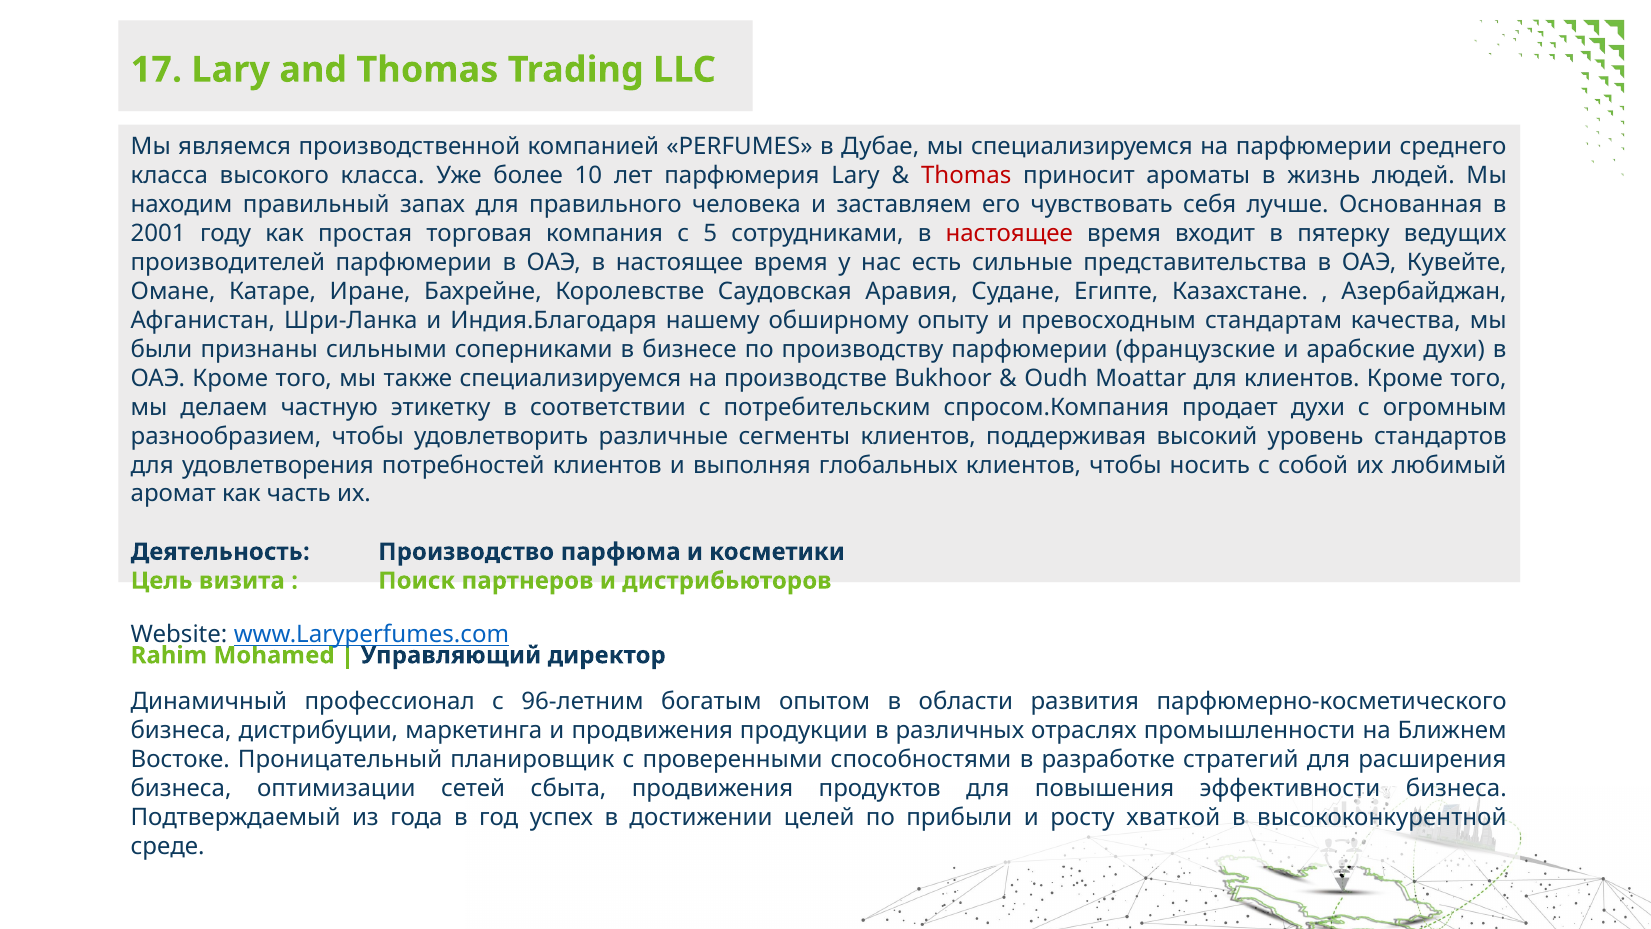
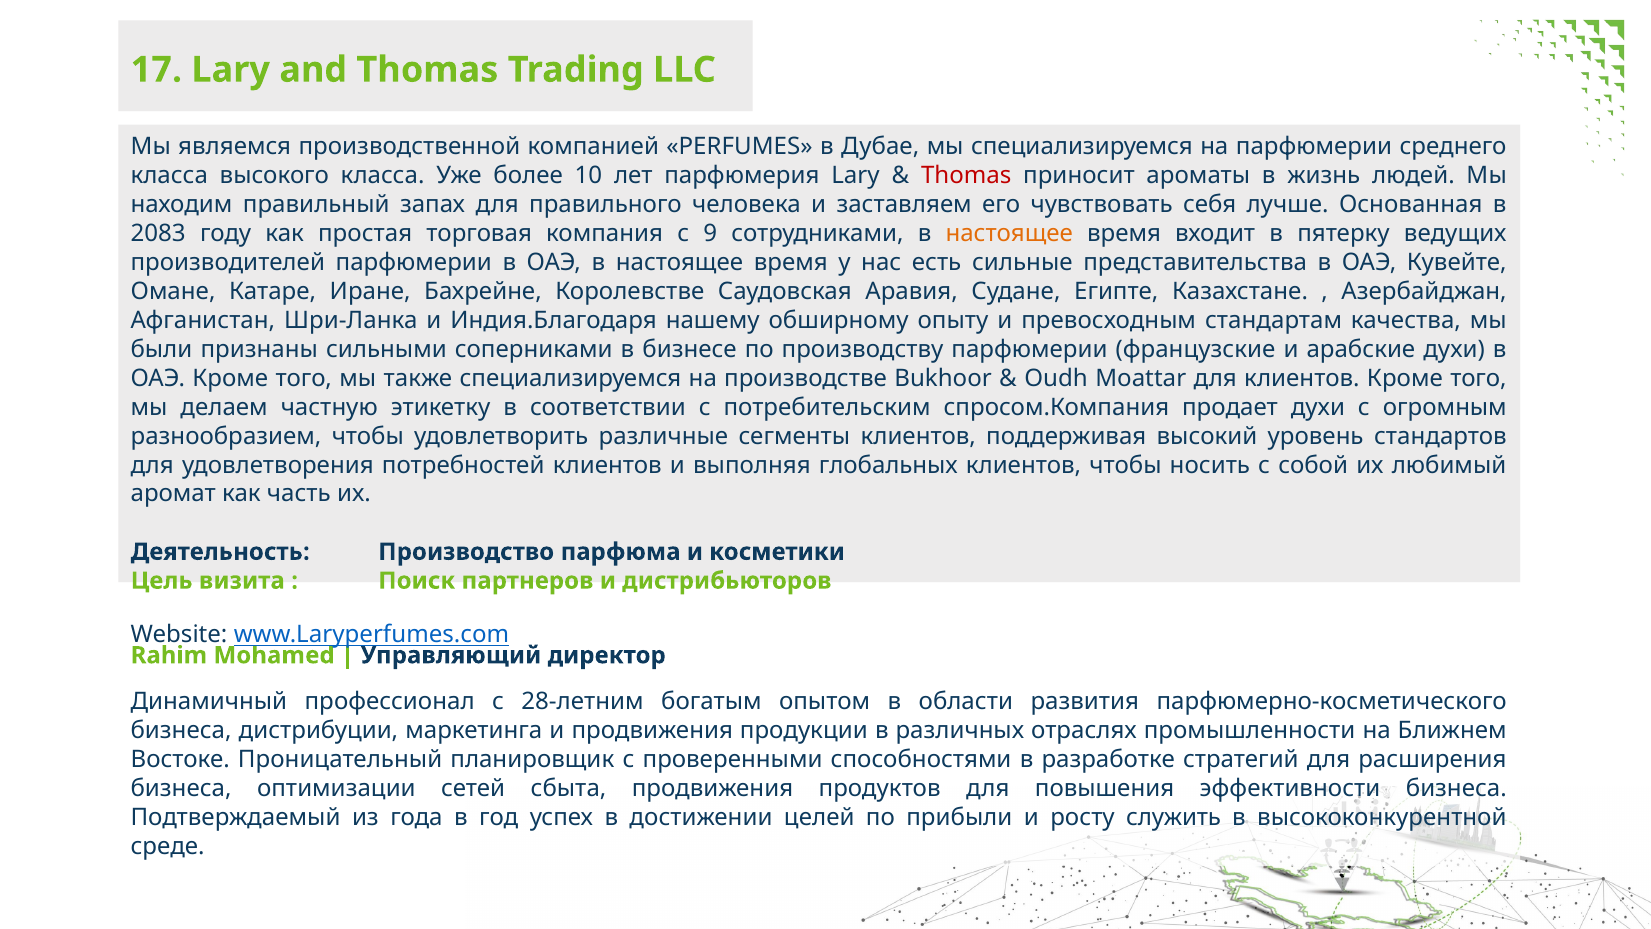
2001: 2001 -> 2083
5: 5 -> 9
настоящее at (1009, 234) colour: red -> orange
96-летним: 96-летним -> 28-летним
хваткой: хваткой -> служить
